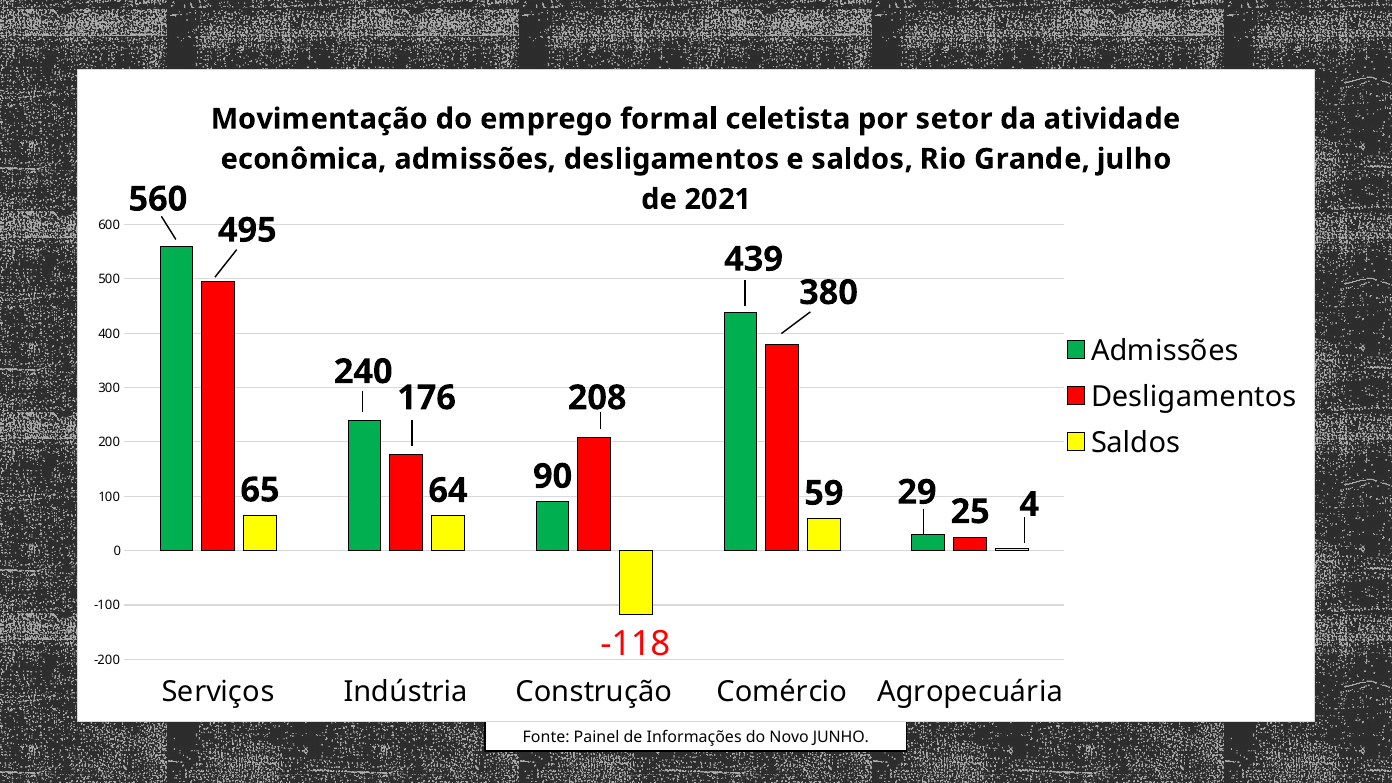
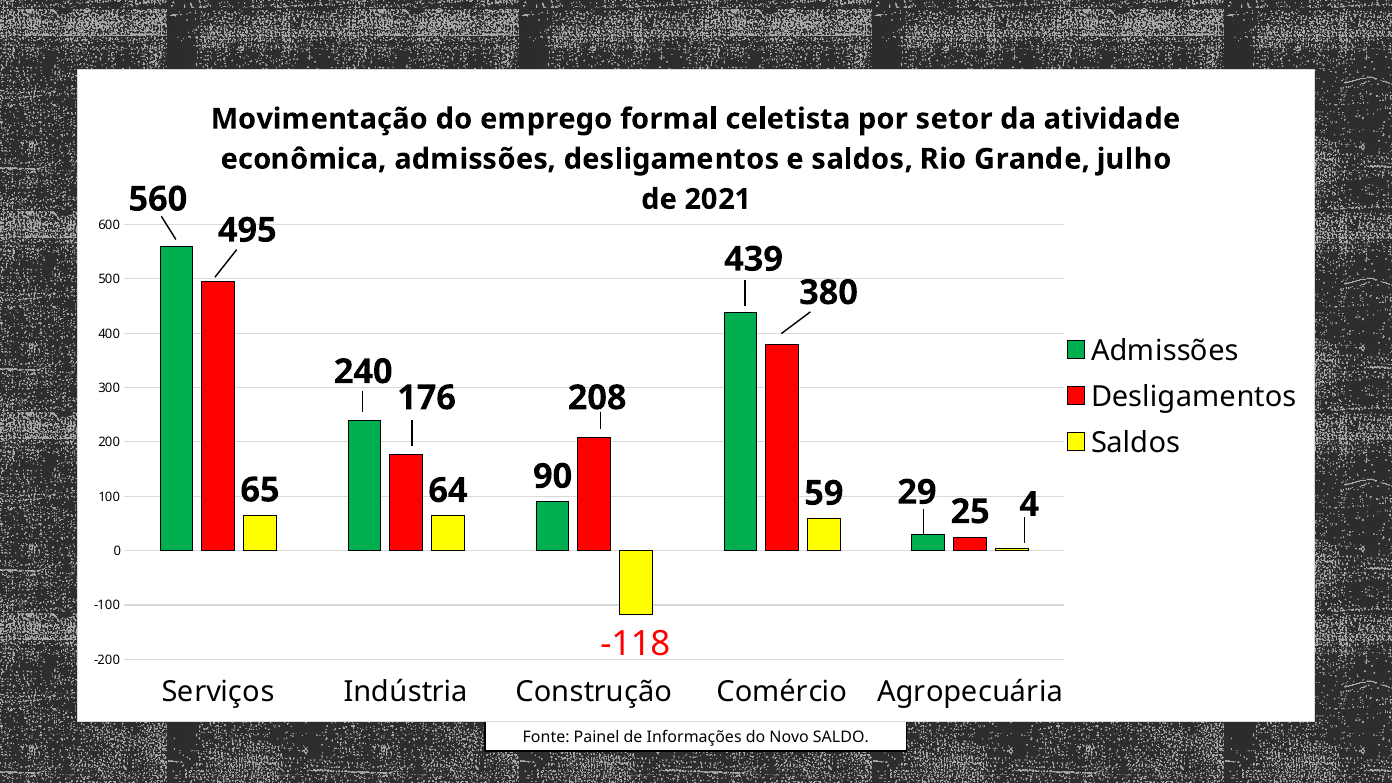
JUNHO: JUNHO -> SALDO
